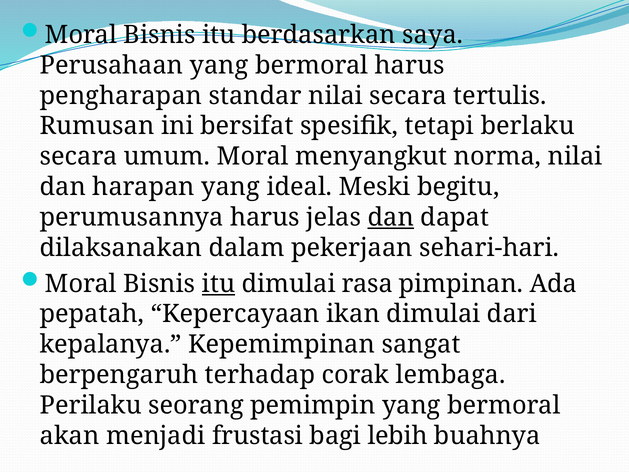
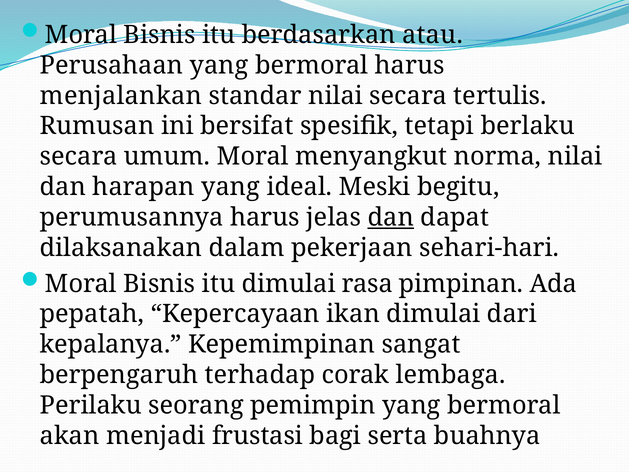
saya: saya -> atau
pengharapan: pengharapan -> menjalankan
itu at (219, 284) underline: present -> none
lebih: lebih -> serta
